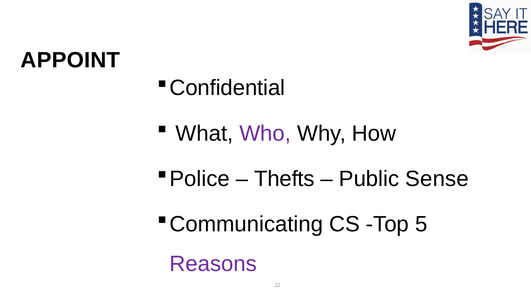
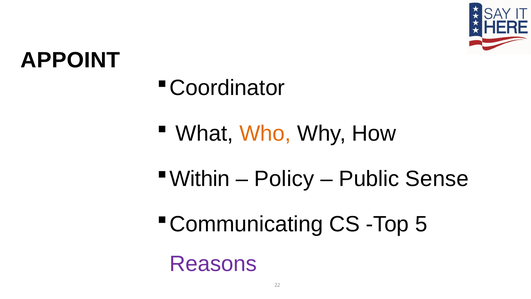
Confidential: Confidential -> Coordinator
Who colour: purple -> orange
Police: Police -> Within
Thefts: Thefts -> Policy
